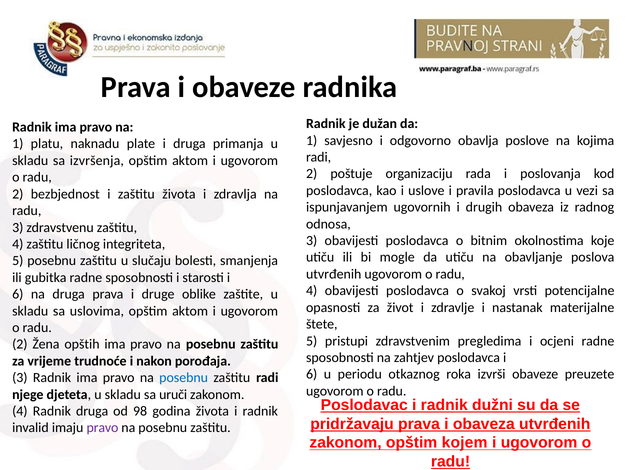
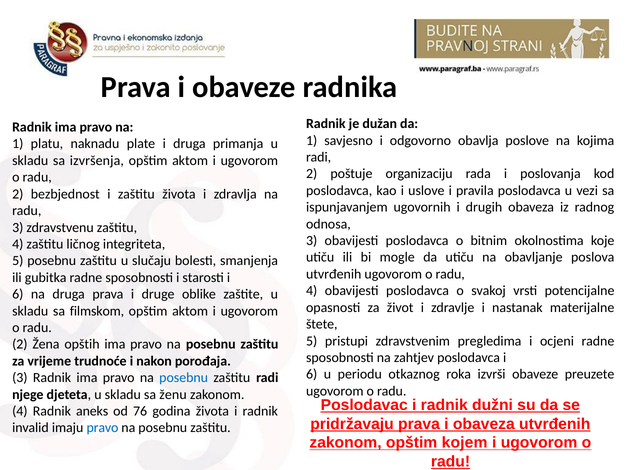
uslovima: uslovima -> filmskom
uruči: uruči -> ženu
Radnik druga: druga -> aneks
98: 98 -> 76
pravo at (102, 428) colour: purple -> blue
